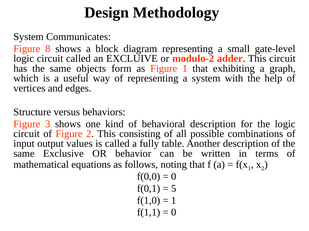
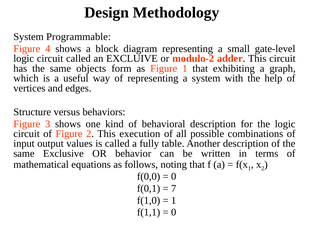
Communicates: Communicates -> Programmable
8: 8 -> 4
consisting: consisting -> execution
5: 5 -> 7
